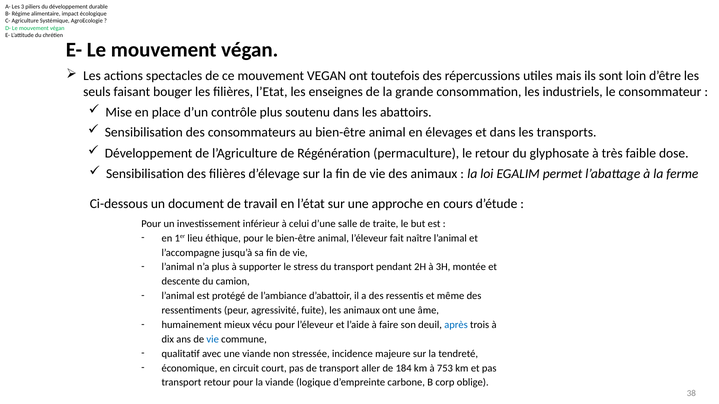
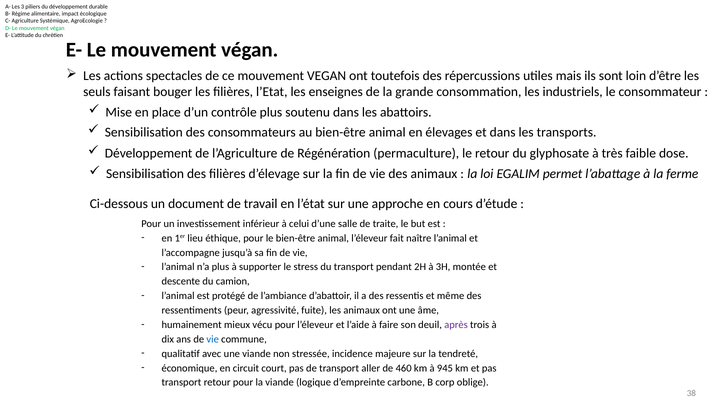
après colour: blue -> purple
184: 184 -> 460
753: 753 -> 945
